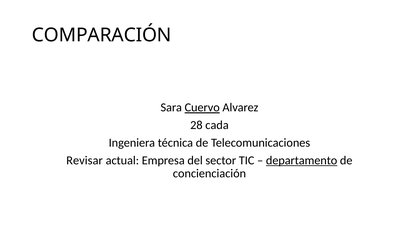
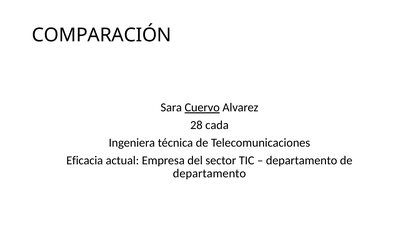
Revisar: Revisar -> Eficacia
departamento at (302, 160) underline: present -> none
concienciación at (209, 173): concienciación -> departamento
